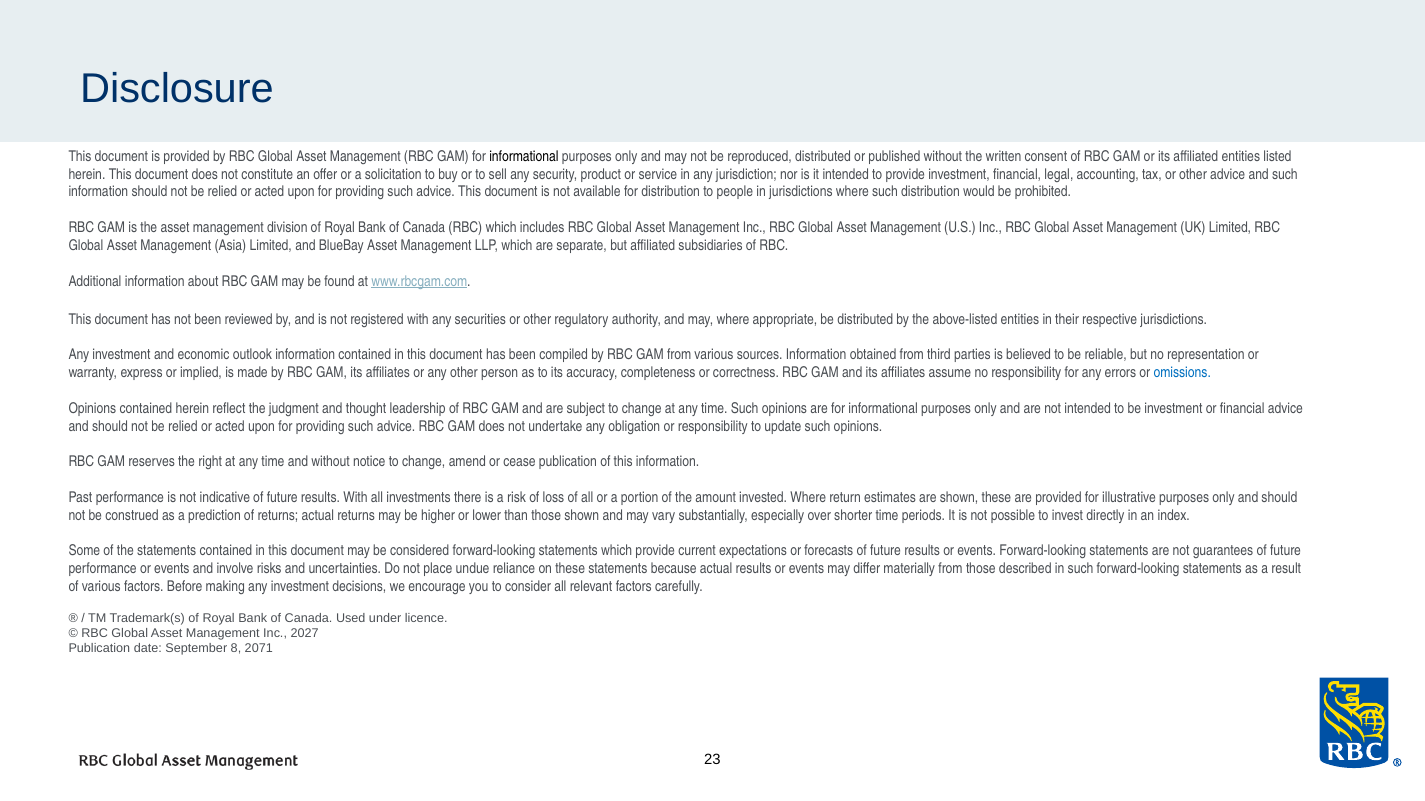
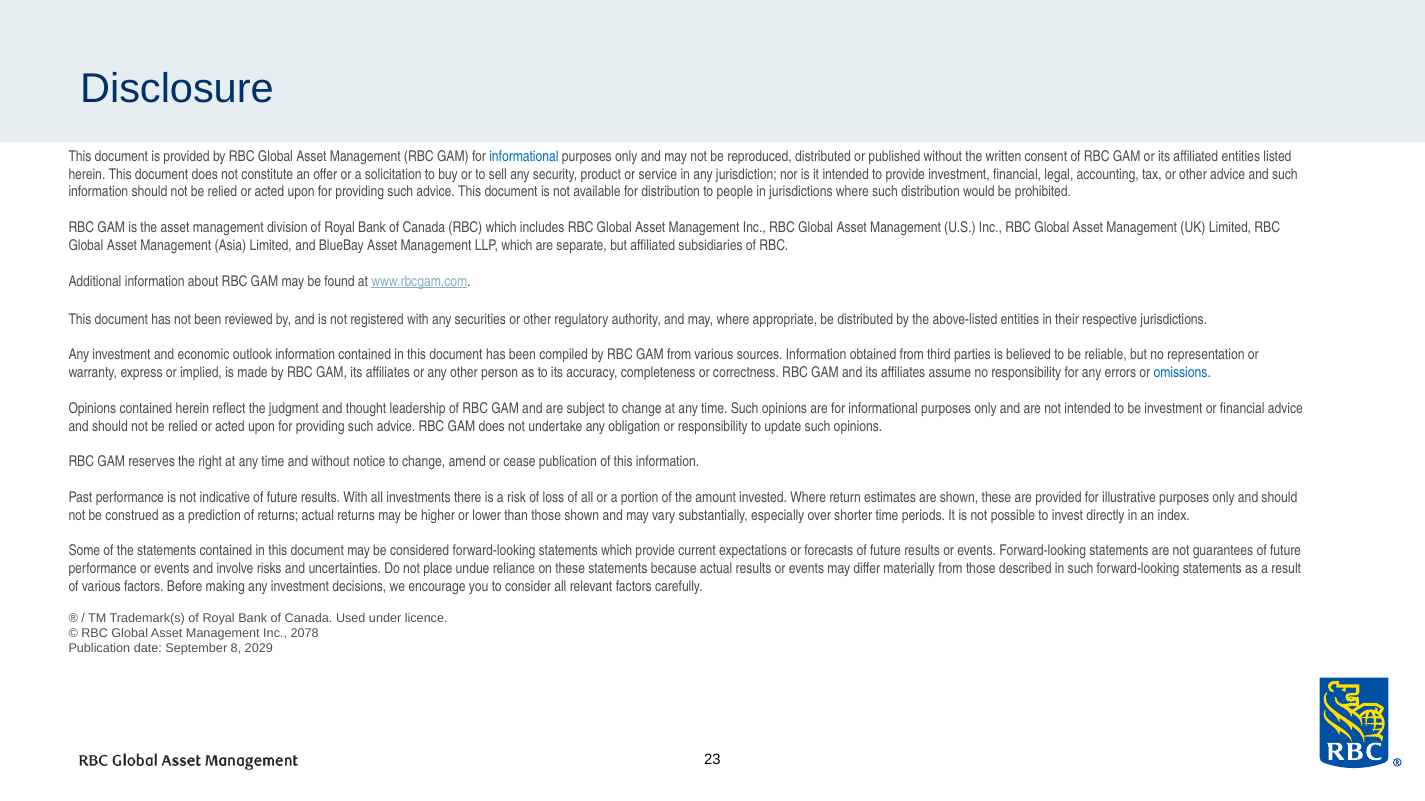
informational at (524, 157) colour: black -> blue
2027: 2027 -> 2078
2071: 2071 -> 2029
